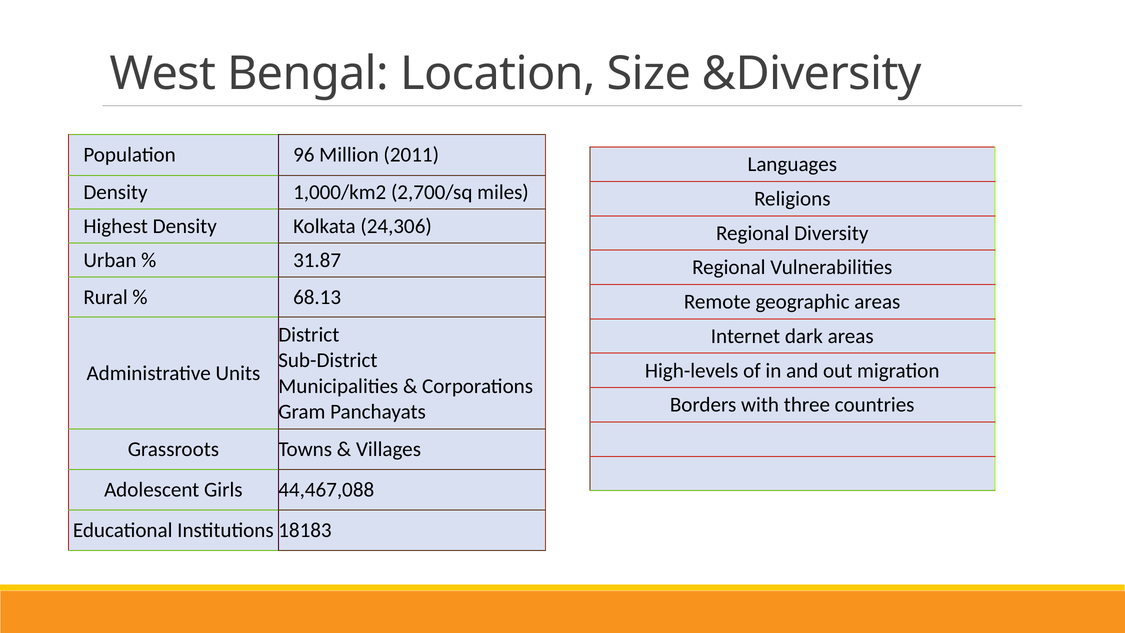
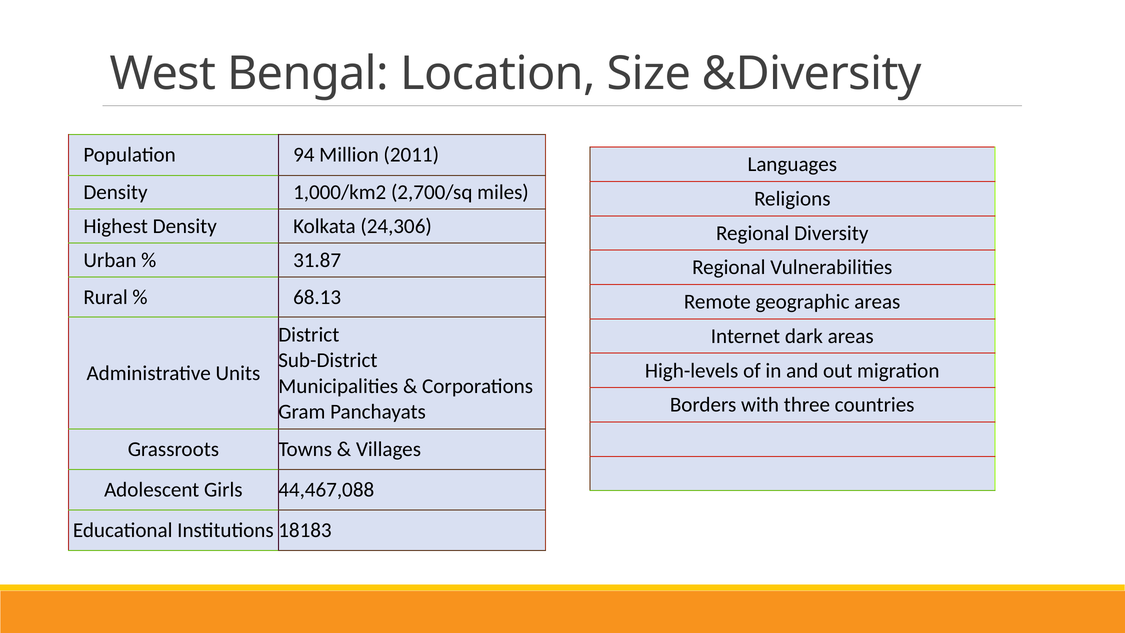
96: 96 -> 94
